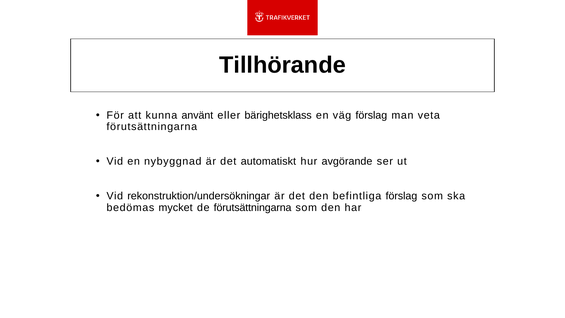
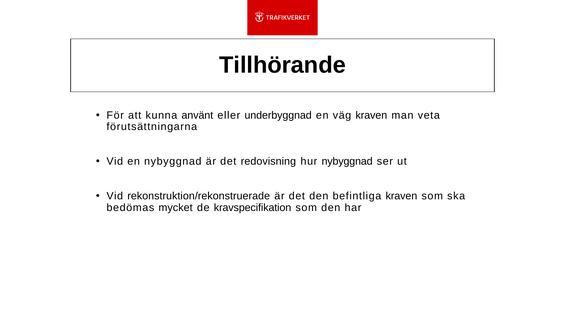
bärighetsklass: bärighetsklass -> underbyggnad
väg förslag: förslag -> kraven
automatiskt: automatiskt -> redovisning
hur avgörande: avgörande -> nybyggnad
rekonstruktion/undersökningar: rekonstruktion/undersökningar -> rekonstruktion/rekonstruerade
befintliga förslag: förslag -> kraven
de förutsättningarna: förutsättningarna -> kravspecifikation
